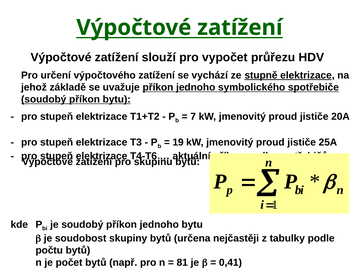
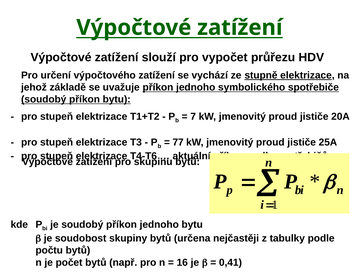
19: 19 -> 77
81: 81 -> 16
